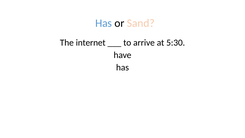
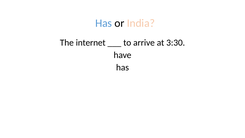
Sand: Sand -> India
5:30: 5:30 -> 3:30
